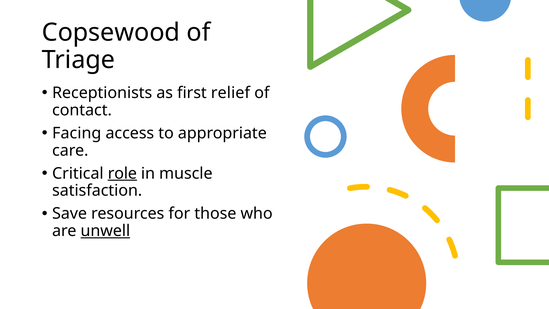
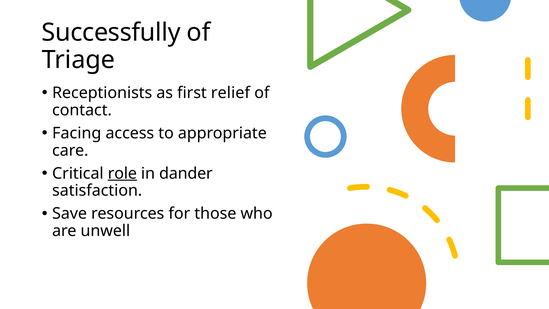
Copsewood: Copsewood -> Successfully
muscle: muscle -> dander
unwell underline: present -> none
